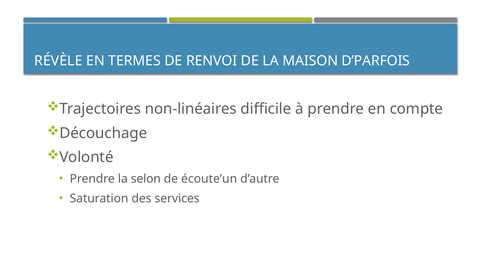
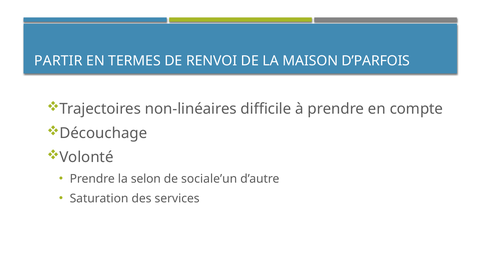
RÉVÈLE: RÉVÈLE -> PARTIR
écoute’un: écoute’un -> sociale’un
